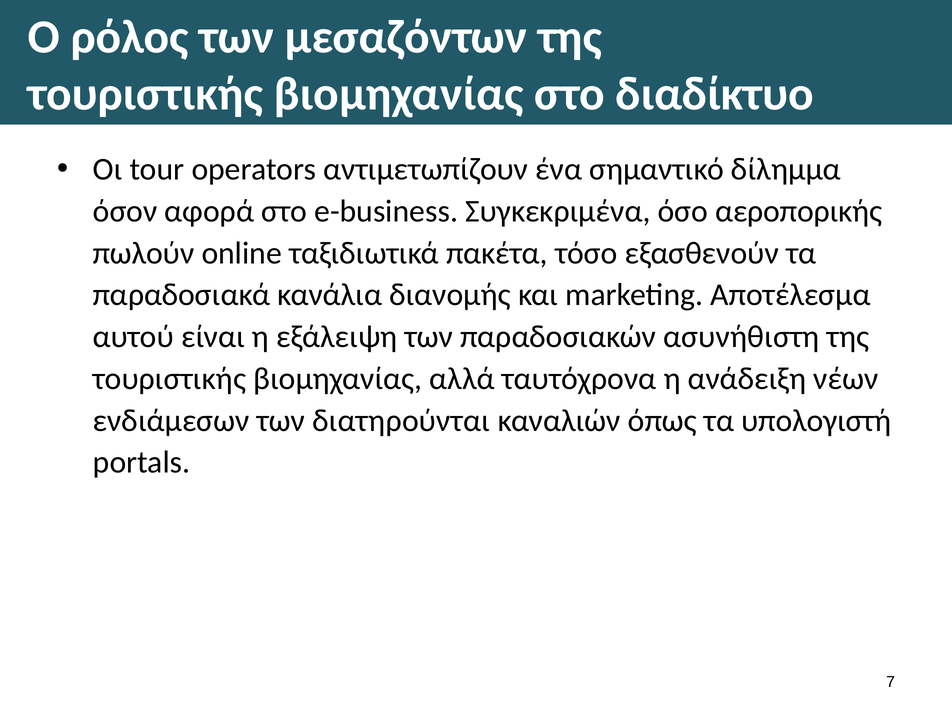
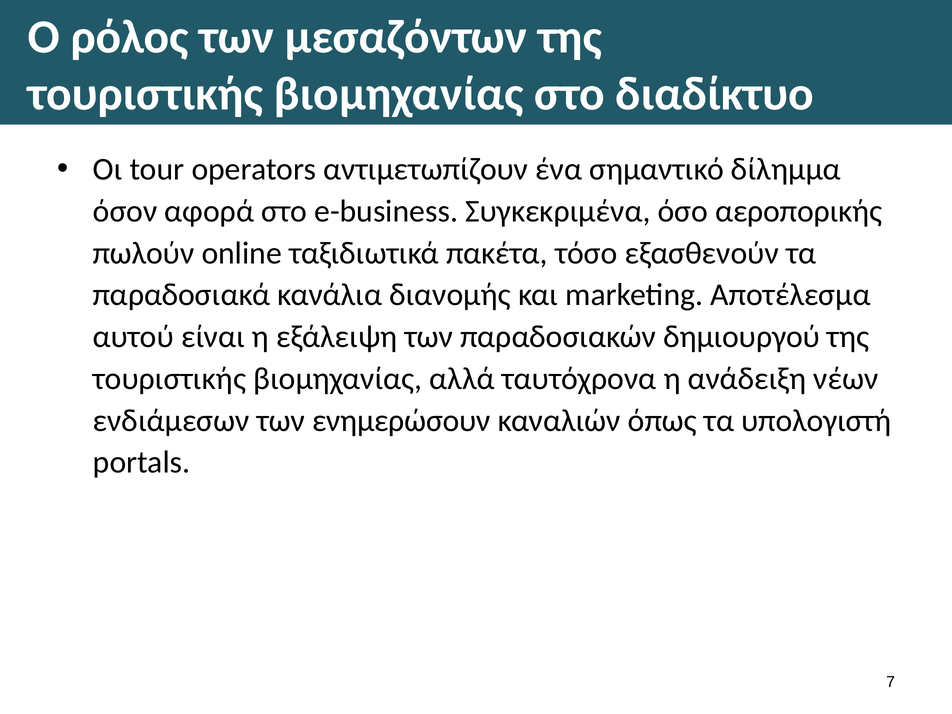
ασυνήθιστη: ασυνήθιστη -> δημιουργού
διατηρούνται: διατηρούνται -> ενημερώσουν
